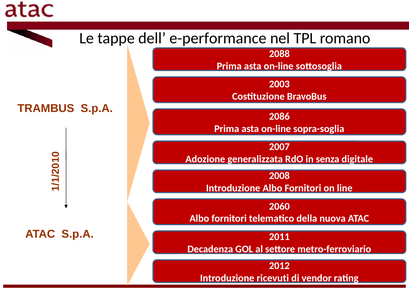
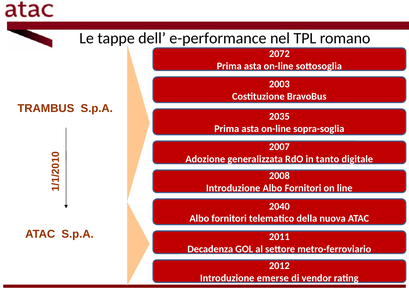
2088: 2088 -> 2072
2086: 2086 -> 2035
senza: senza -> tanto
2060: 2060 -> 2040
ricevuti: ricevuti -> emerse
